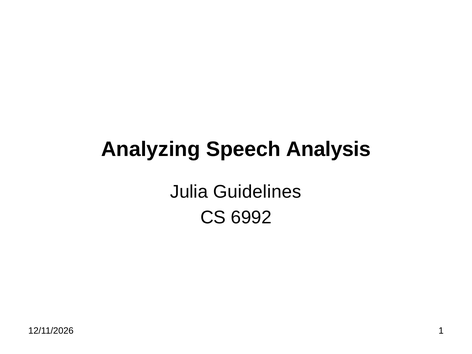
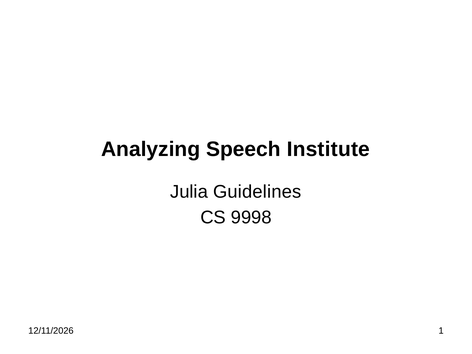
Analysis: Analysis -> Institute
6992: 6992 -> 9998
